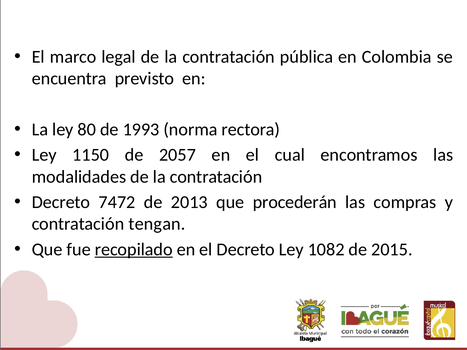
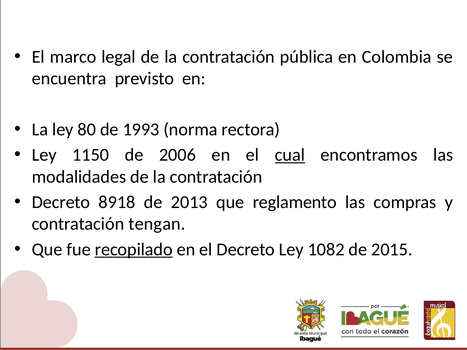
2057: 2057 -> 2006
cual underline: none -> present
7472: 7472 -> 8918
procederán: procederán -> reglamento
